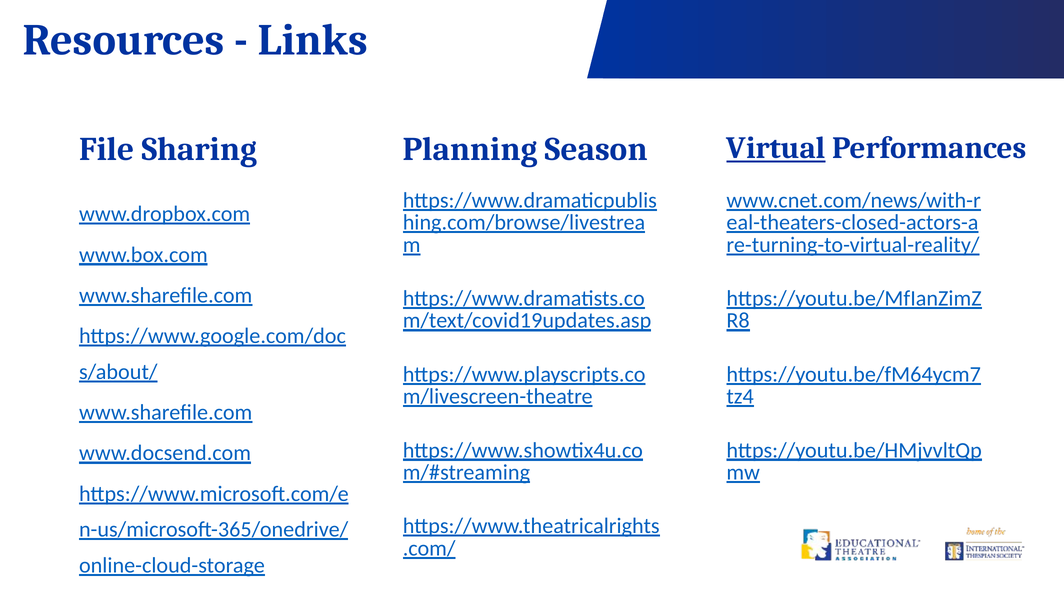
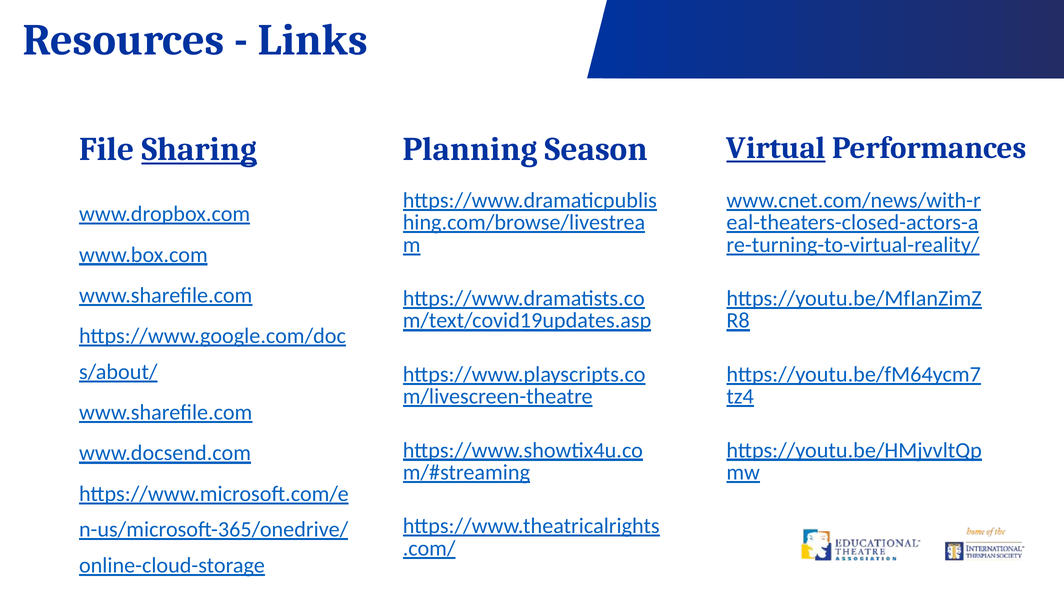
Sharing underline: none -> present
